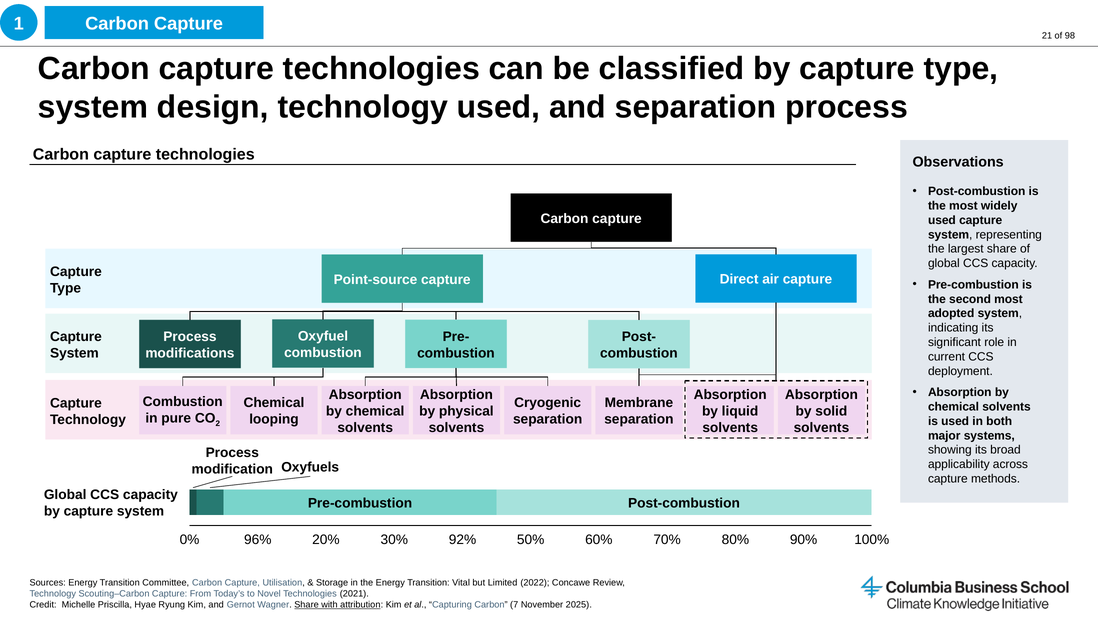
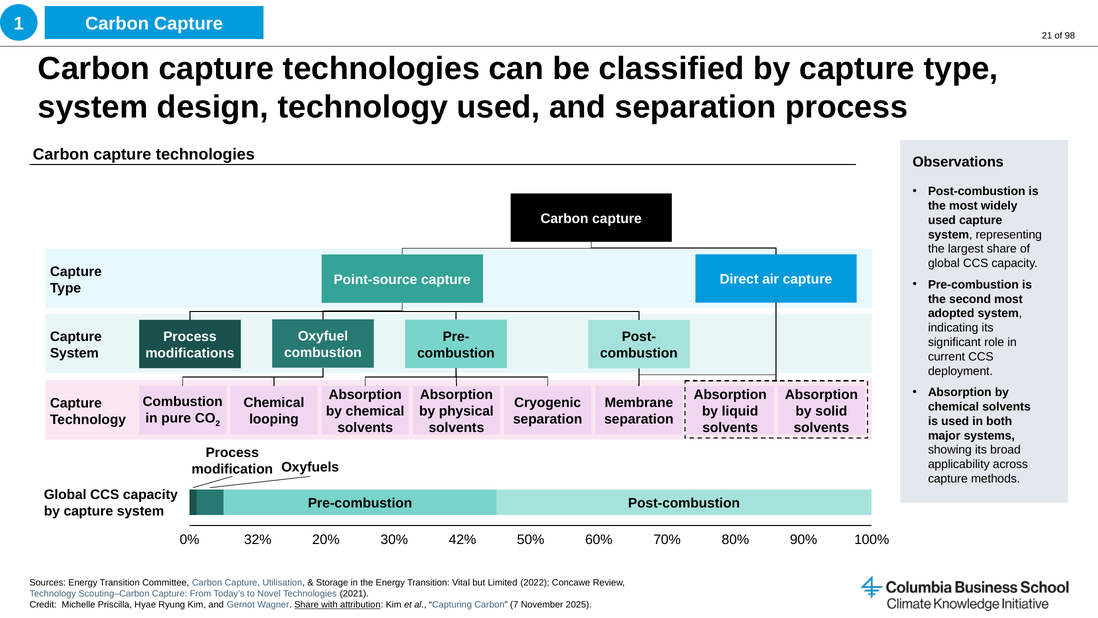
96%: 96% -> 32%
92%: 92% -> 42%
